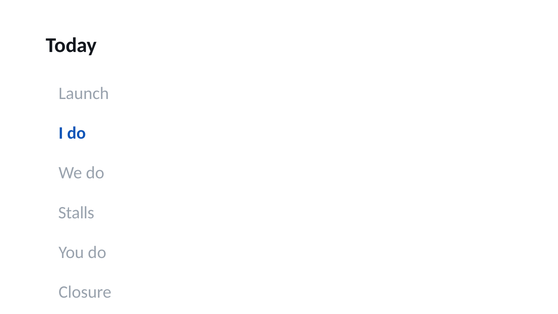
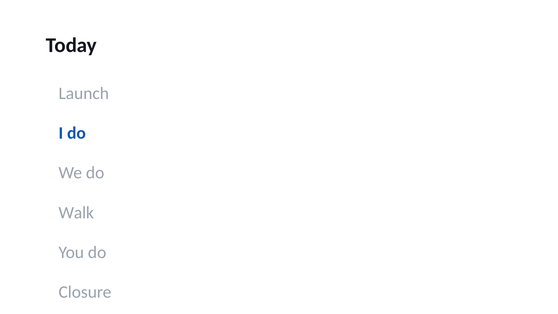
Stalls: Stalls -> Walk
